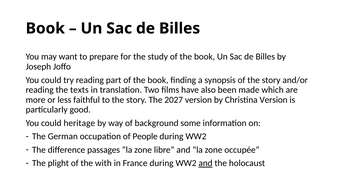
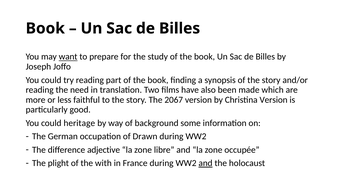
want underline: none -> present
texts: texts -> need
2027: 2027 -> 2067
People: People -> Drawn
passages: passages -> adjective
